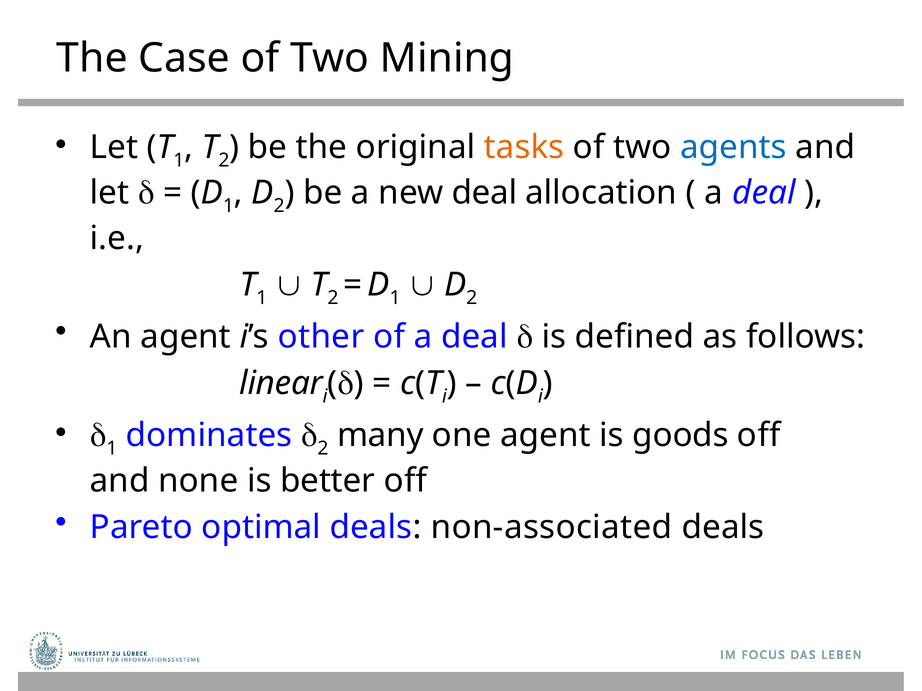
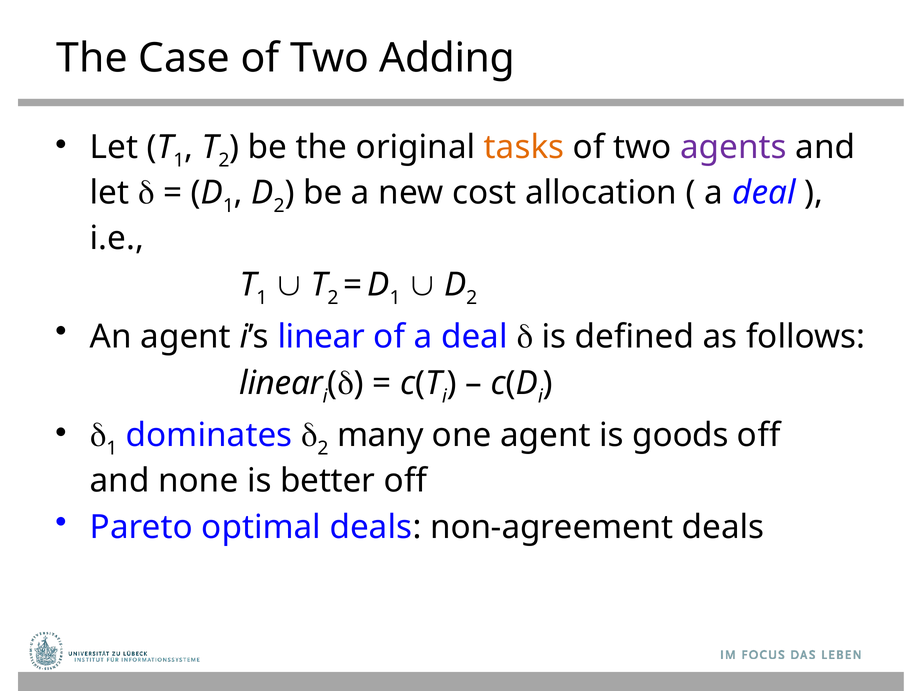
Mining: Mining -> Adding
agents colour: blue -> purple
new deal: deal -> cost
i’s other: other -> linear
non-associated: non-associated -> non-agreement
